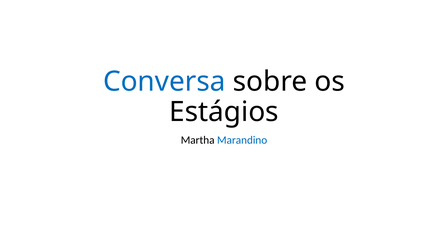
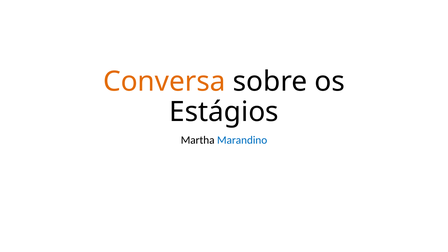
Conversa colour: blue -> orange
